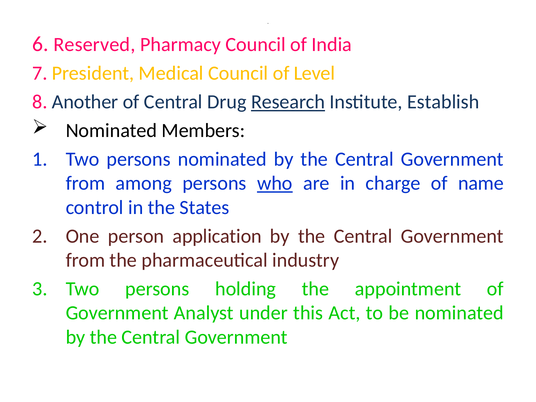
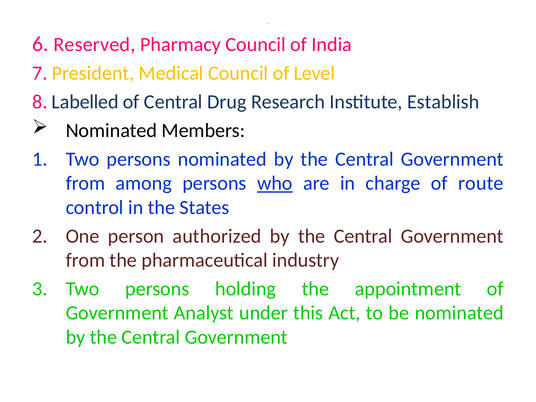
Another: Another -> Labelled
Research underline: present -> none
name: name -> route
application: application -> authorized
